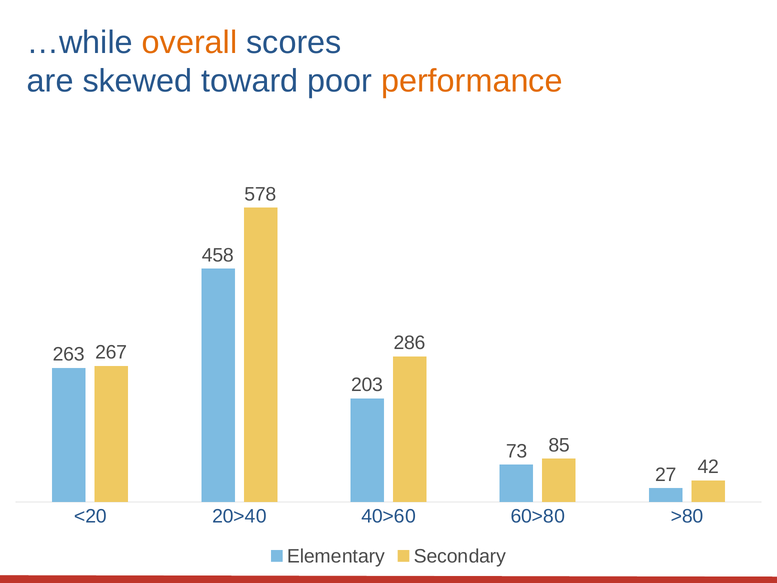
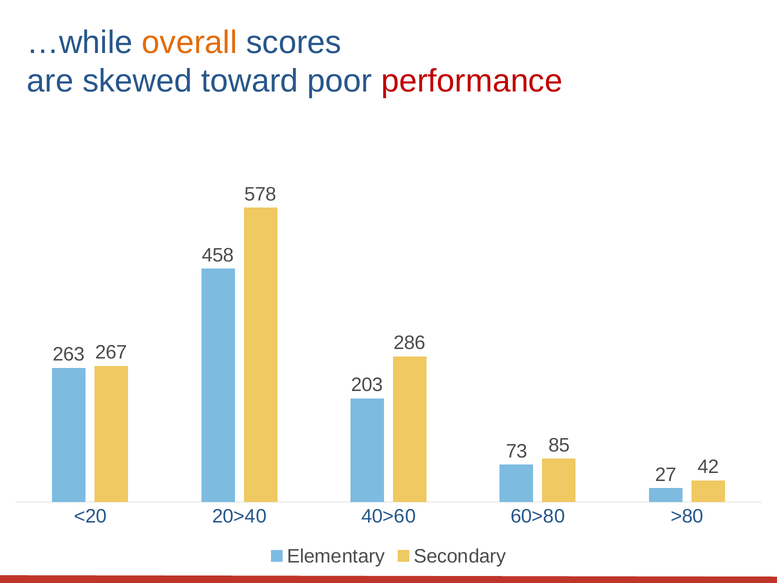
performance colour: orange -> red
